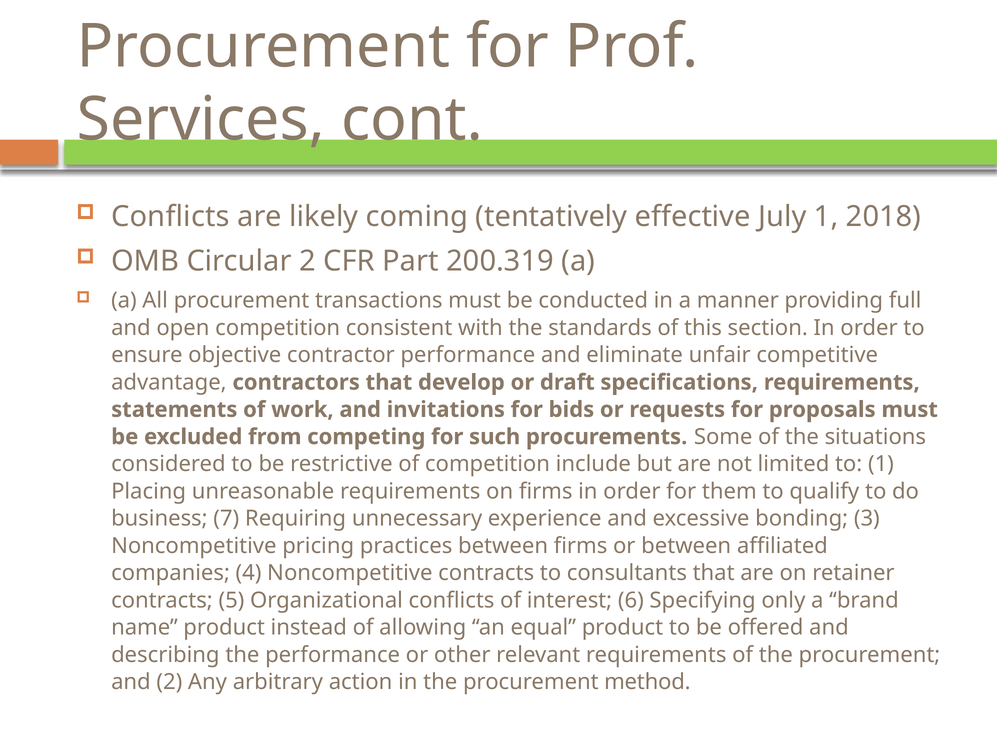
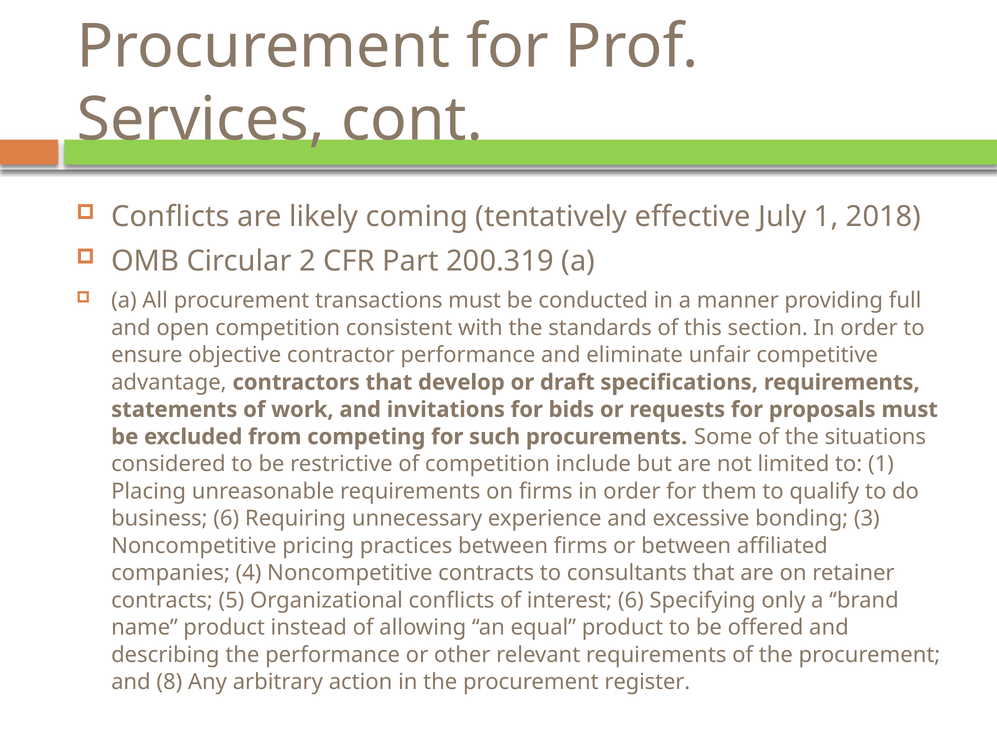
business 7: 7 -> 6
and 2: 2 -> 8
method: method -> register
